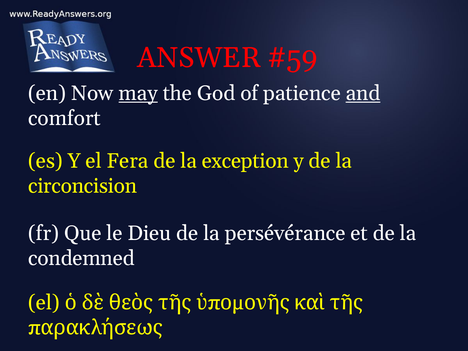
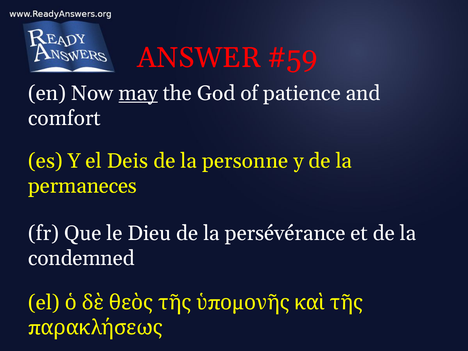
and underline: present -> none
Fera: Fera -> Deis
exception: exception -> personne
circoncision: circoncision -> permaneces
